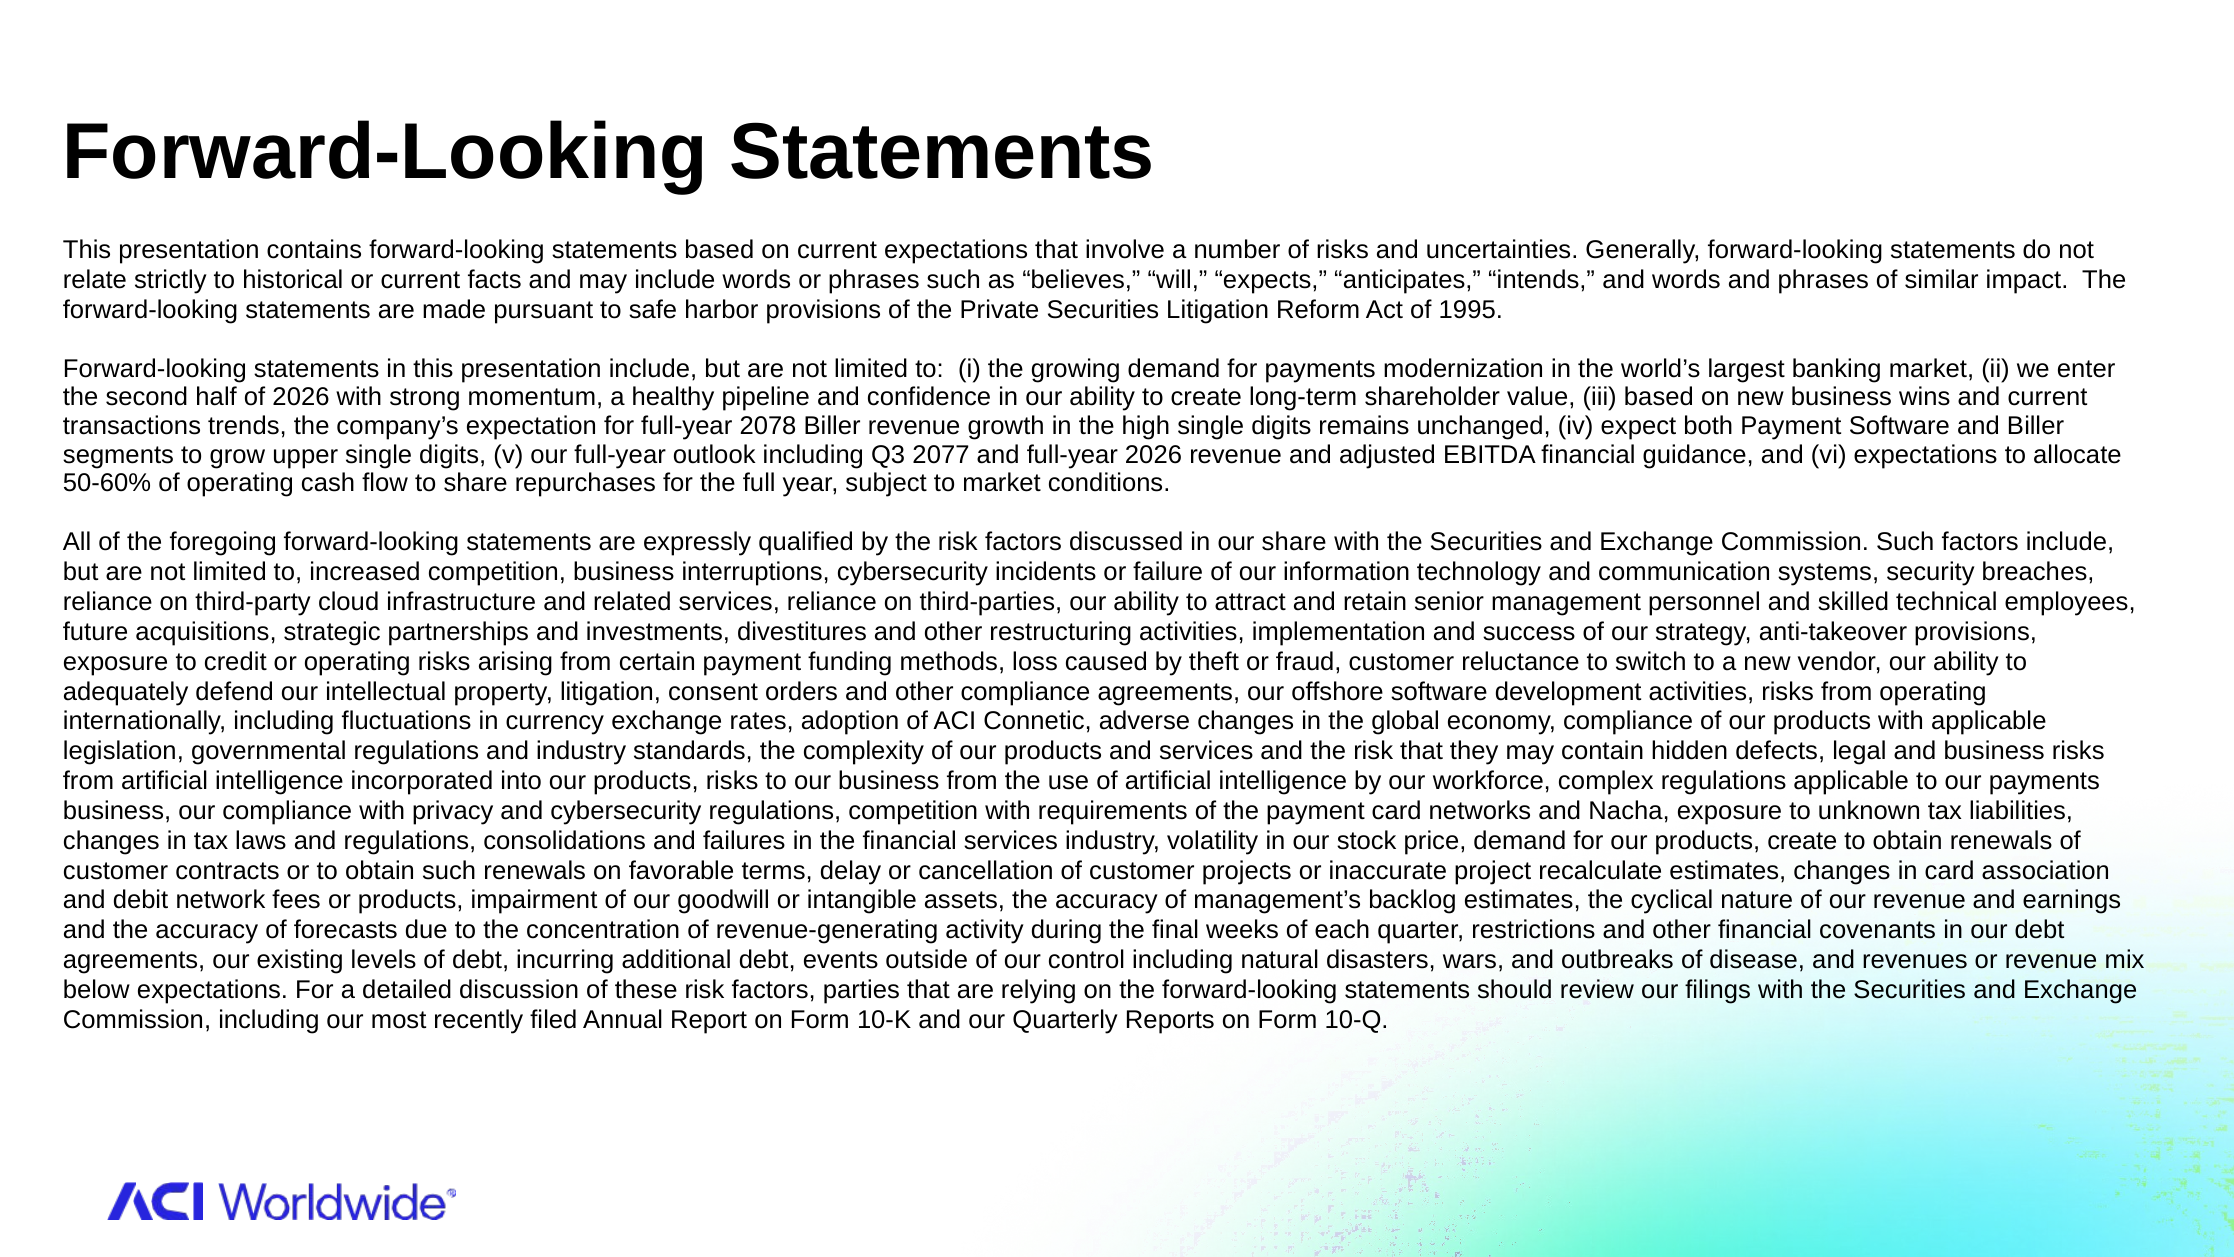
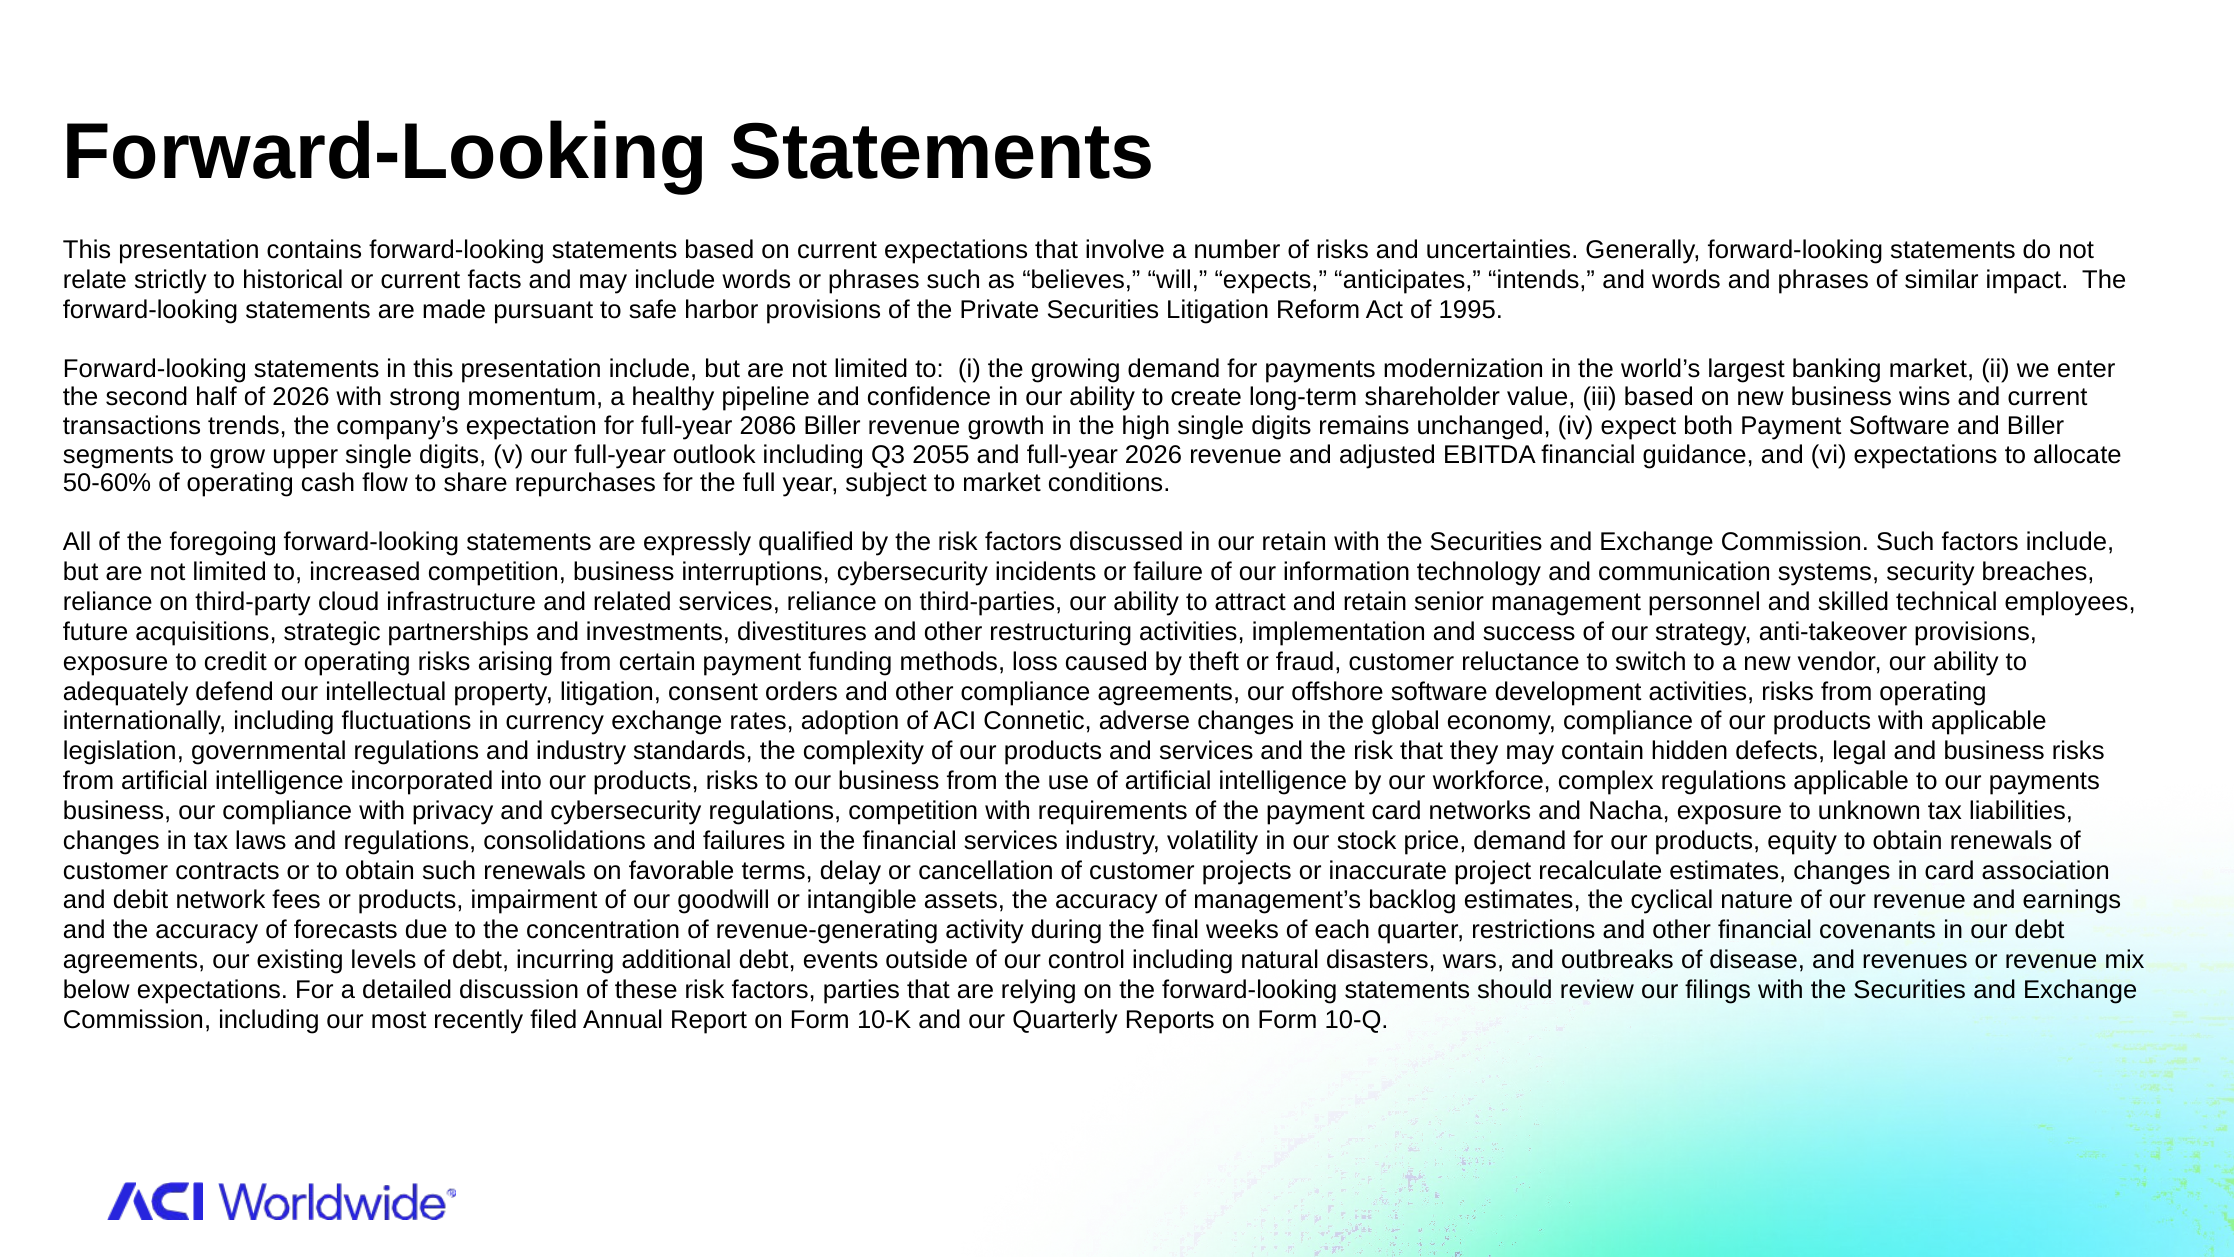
2078: 2078 -> 2086
2077: 2077 -> 2055
our share: share -> retain
products create: create -> equity
